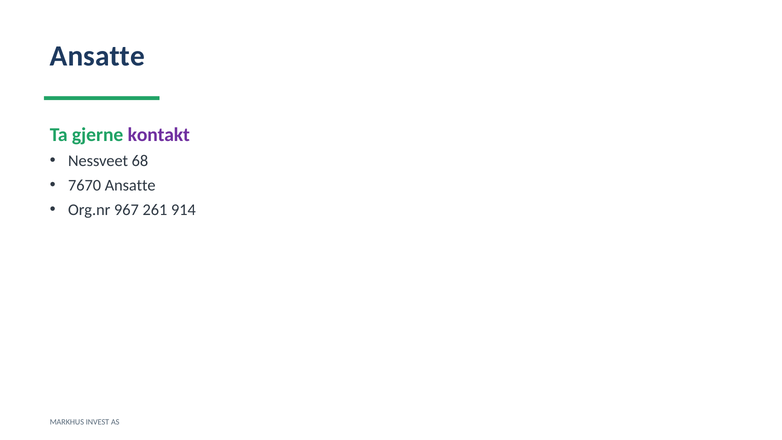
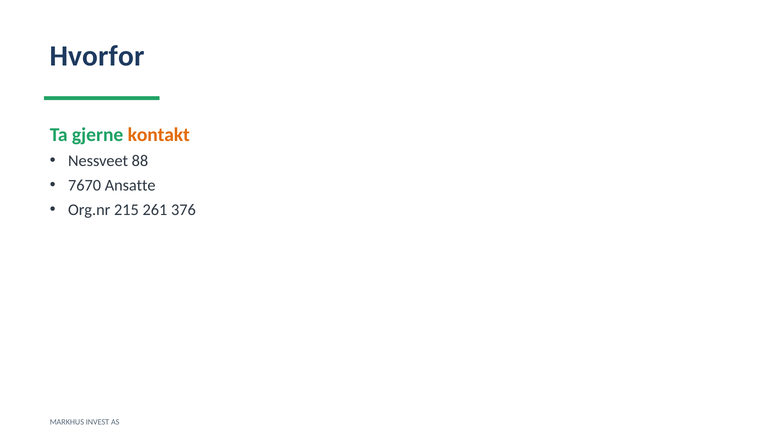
Ansatte at (97, 56): Ansatte -> Hvorfor
kontakt colour: purple -> orange
68: 68 -> 88
967: 967 -> 215
914: 914 -> 376
